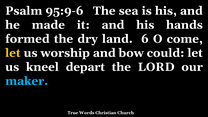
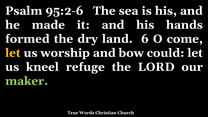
95:9-6: 95:9-6 -> 95:2-6
depart: depart -> refuge
maker colour: light blue -> light green
